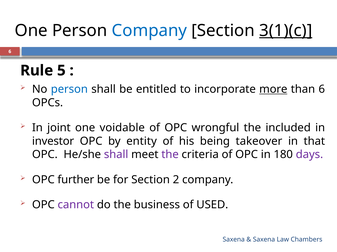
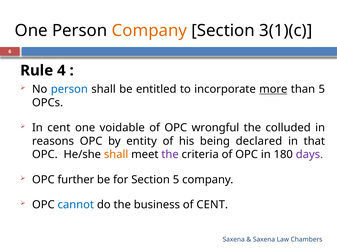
Company at (149, 31) colour: blue -> orange
3(1)(c underline: present -> none
5: 5 -> 4
than 6: 6 -> 5
In joint: joint -> cent
included: included -> colluded
investor: investor -> reasons
takeover: takeover -> declared
shall at (116, 155) colour: purple -> orange
Section 2: 2 -> 5
cannot colour: purple -> blue
of USED: USED -> CENT
